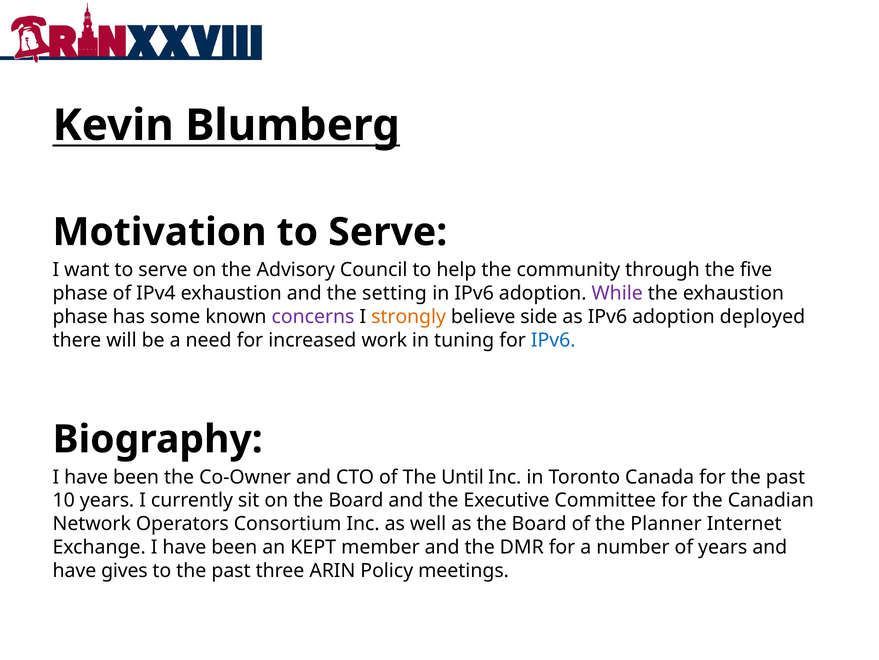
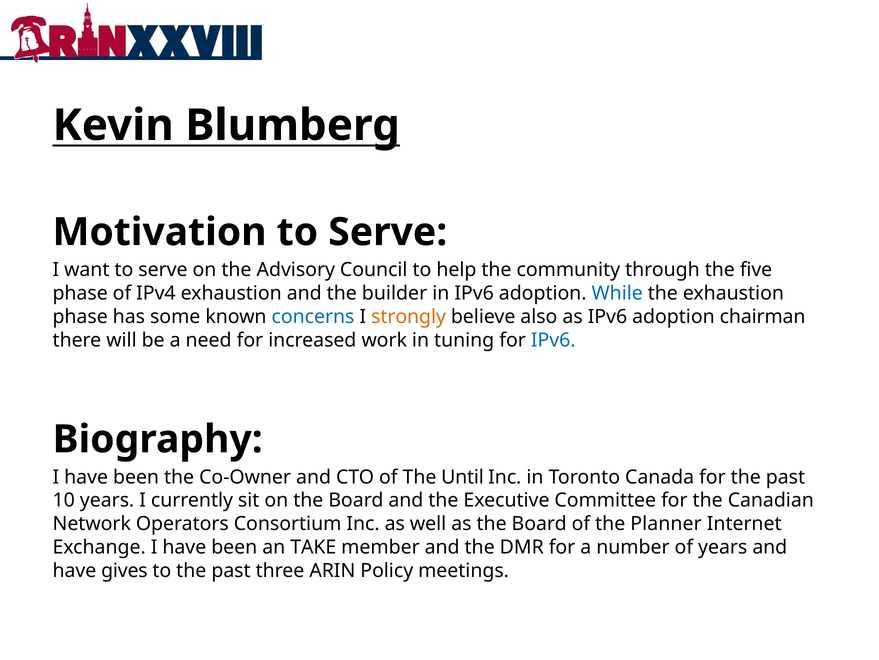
setting: setting -> builder
While colour: purple -> blue
concerns colour: purple -> blue
side: side -> also
deployed: deployed -> chairman
KEPT: KEPT -> TAKE
